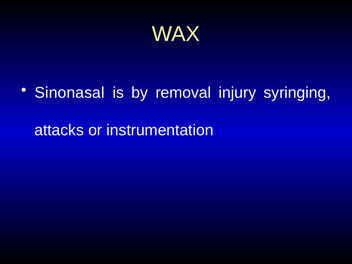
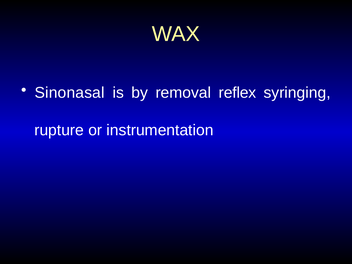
injury: injury -> reflex
attacks: attacks -> rupture
